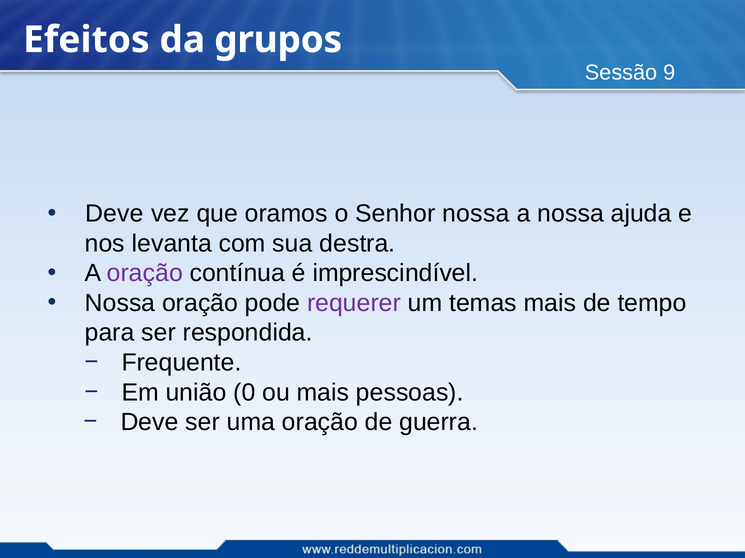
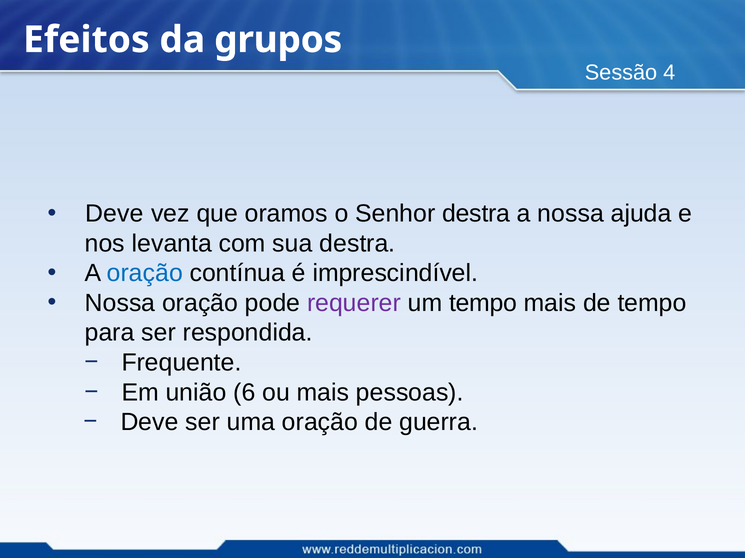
9: 9 -> 4
Senhor nossa: nossa -> destra
oração at (145, 274) colour: purple -> blue
um temas: temas -> tempo
0: 0 -> 6
